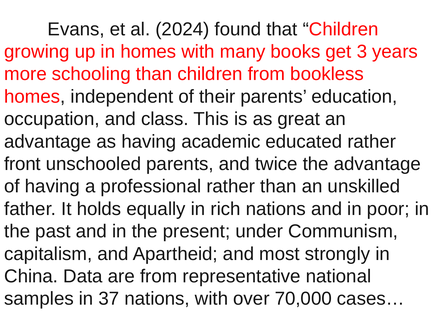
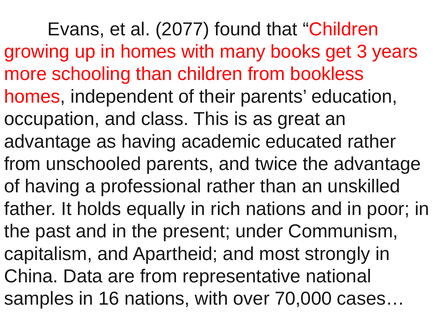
2024: 2024 -> 2077
front at (22, 164): front -> from
37: 37 -> 16
